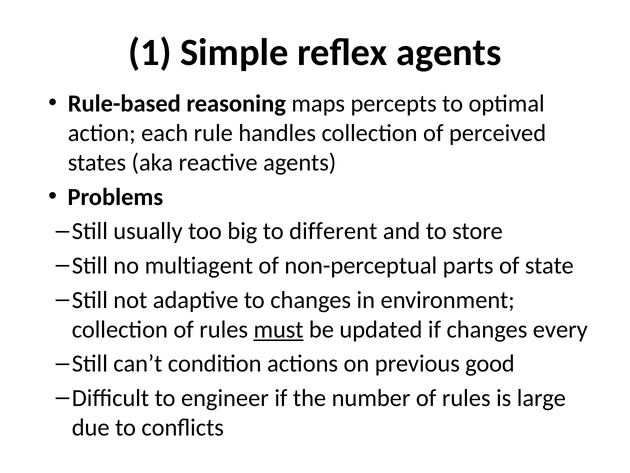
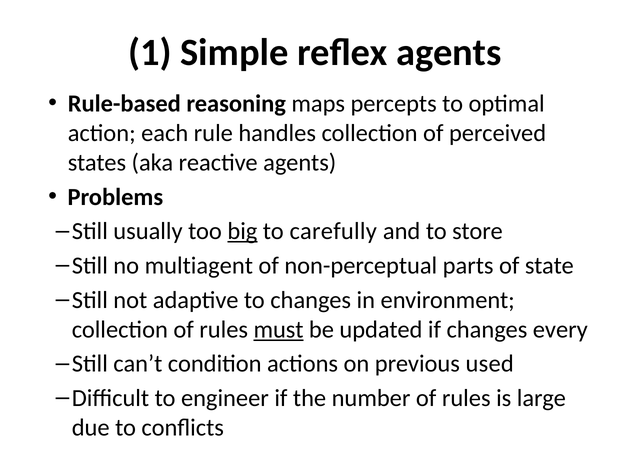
big underline: none -> present
different: different -> carefully
good: good -> used
